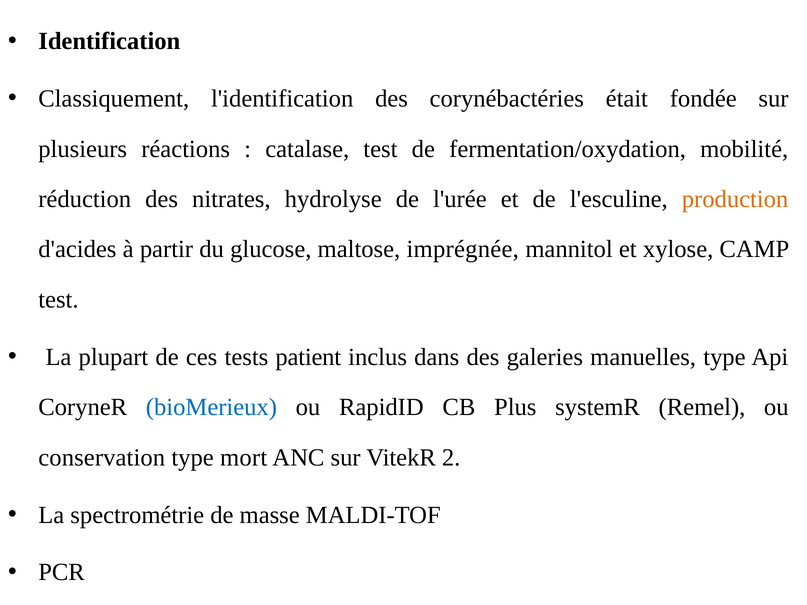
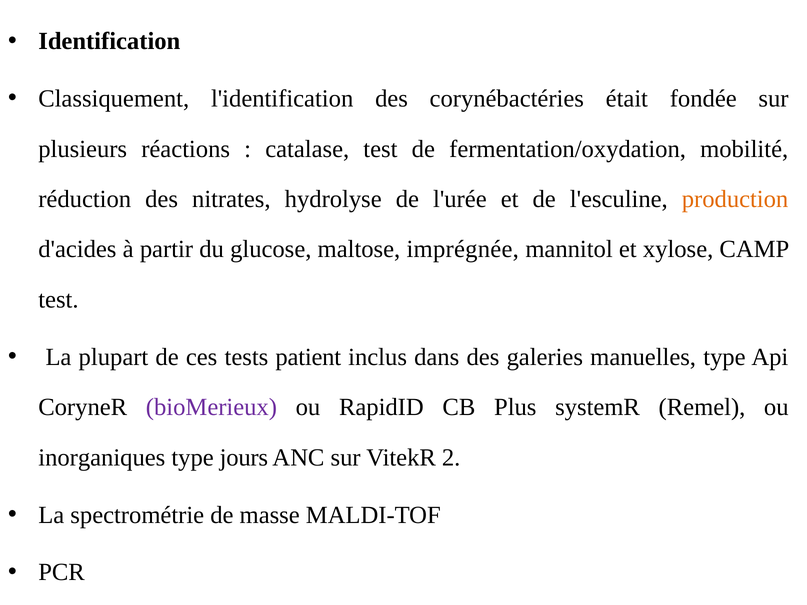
bioMerieux colour: blue -> purple
conservation: conservation -> inorganiques
mort: mort -> jours
